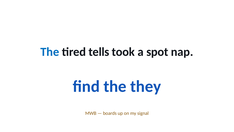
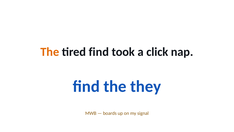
The at (50, 52) colour: blue -> orange
tired tells: tells -> find
spot: spot -> click
